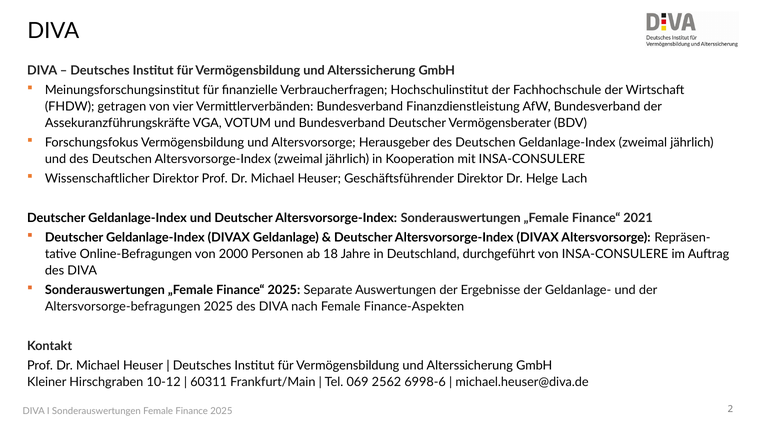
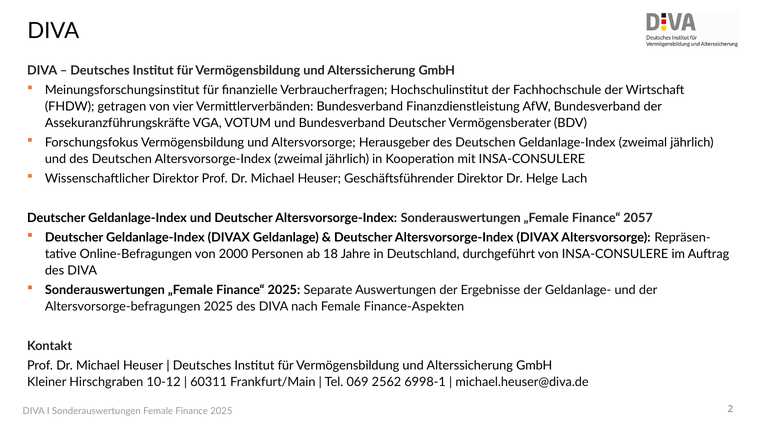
2021: 2021 -> 2057
6998-6: 6998-6 -> 6998-1
